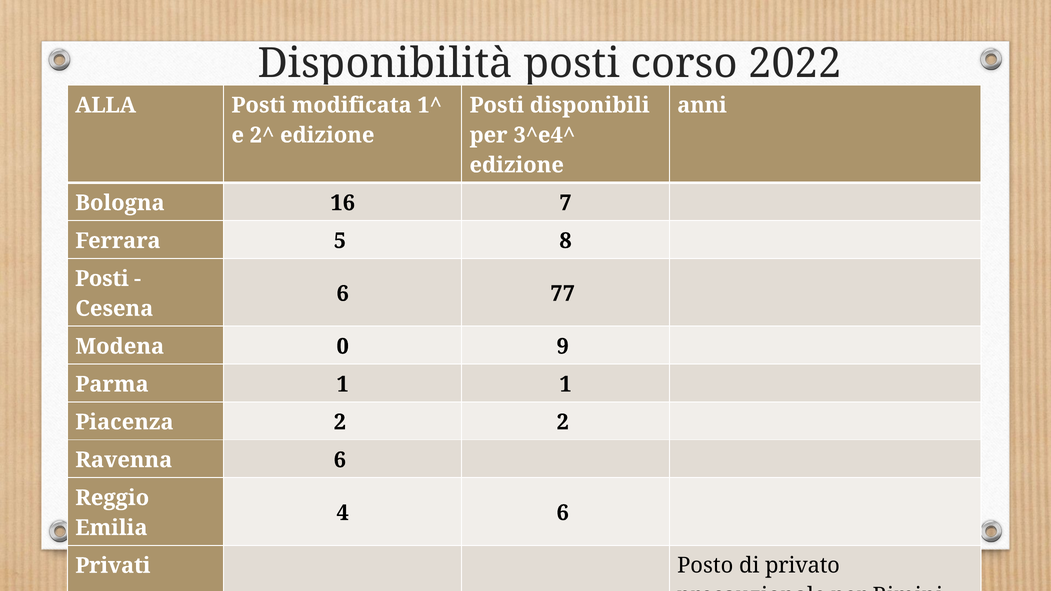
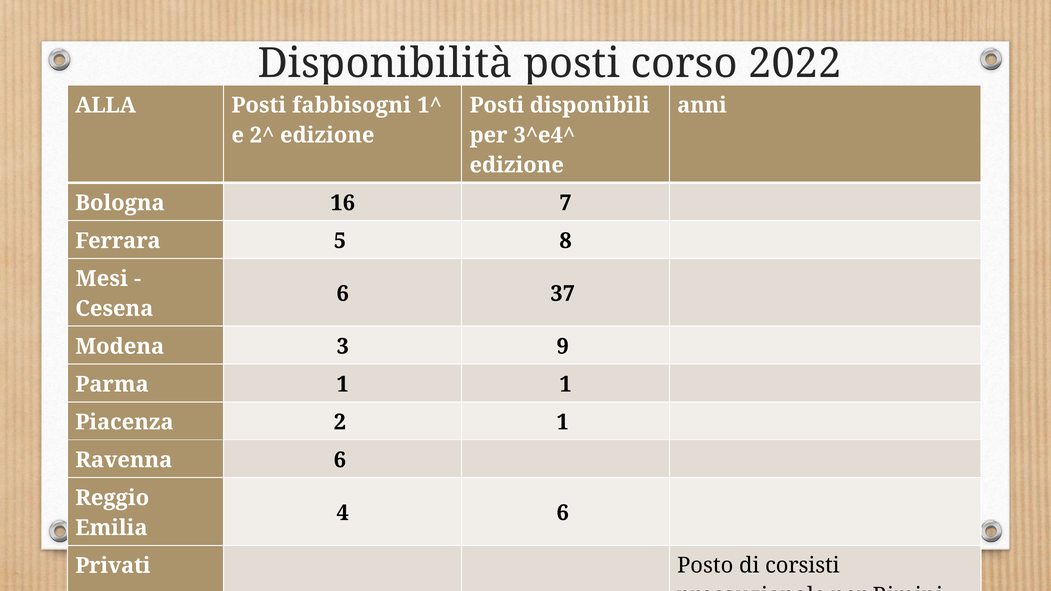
Posti modificata: modificata -> fabbisogni
Posti at (102, 279): Posti -> Mesi
77: 77 -> 37
0: 0 -> 3
2 2: 2 -> 1
privato: privato -> corsisti
